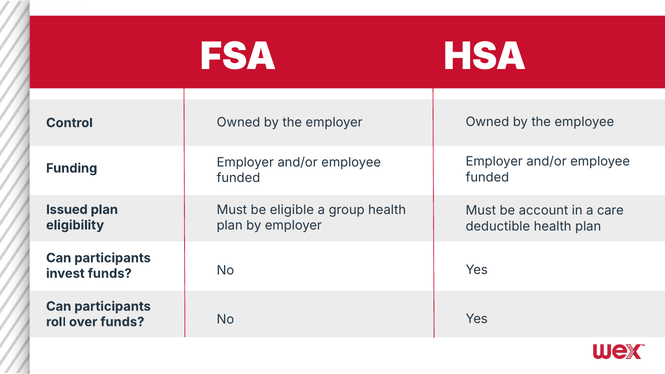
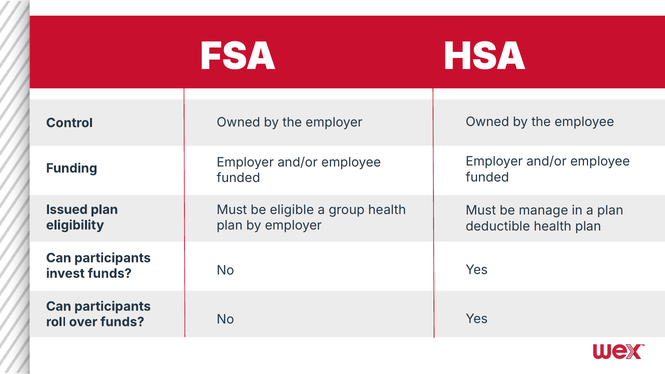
account: account -> manage
a care: care -> plan
